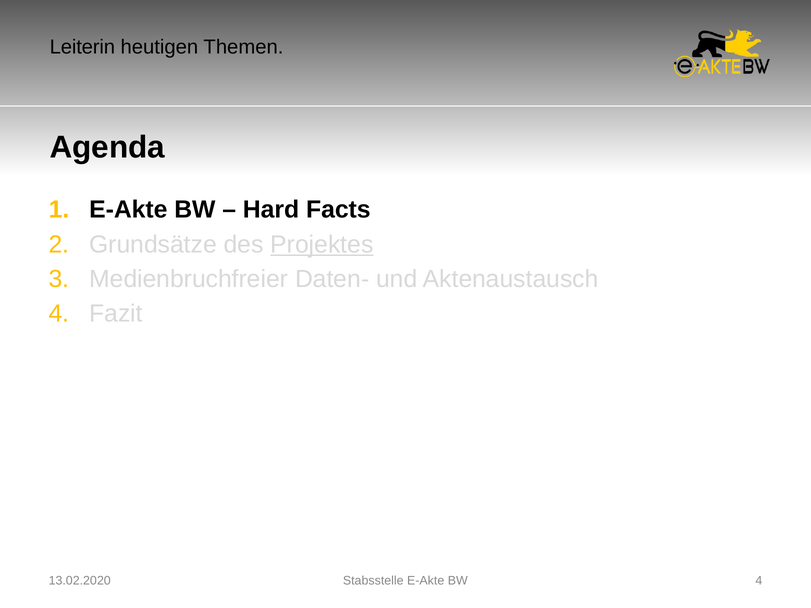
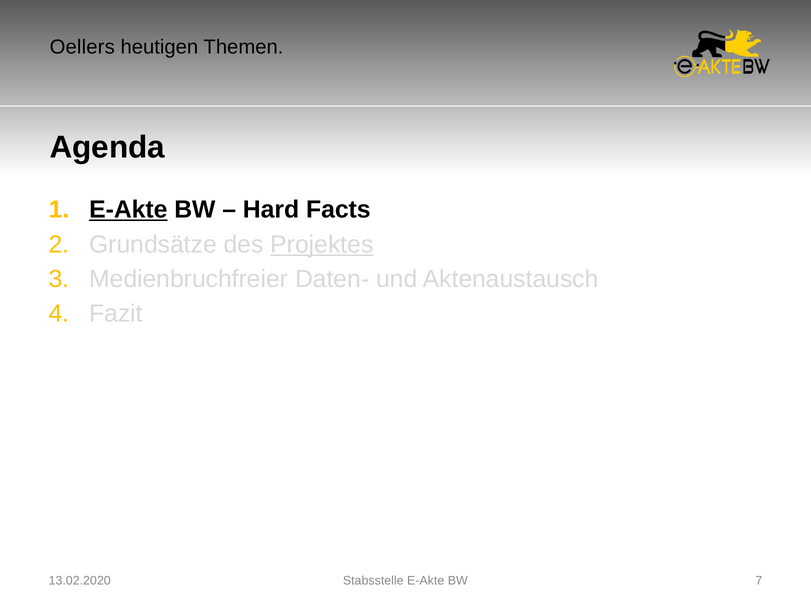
Leiterin: Leiterin -> Oellers
E-Akte at (128, 210) underline: none -> present
13.02.2020 4: 4 -> 7
